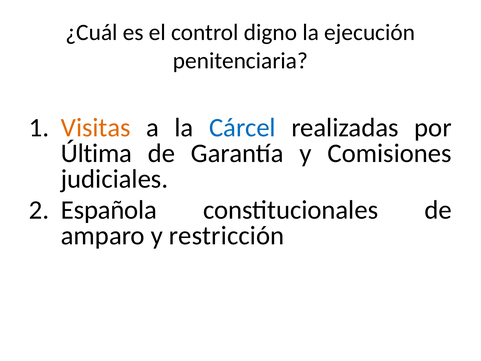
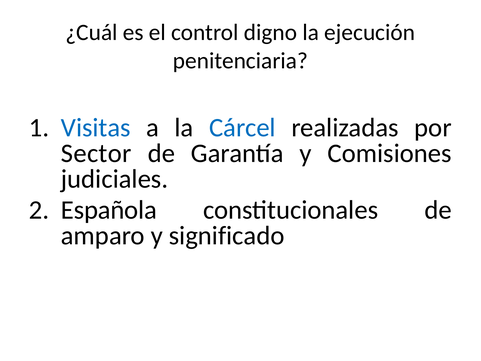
Visitas colour: orange -> blue
Última: Última -> Sector
restricción: restricción -> significado
